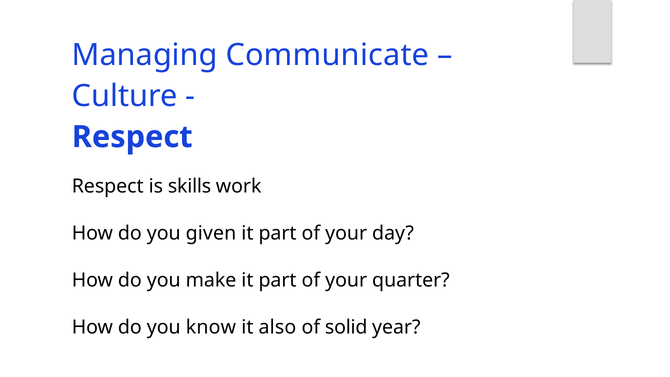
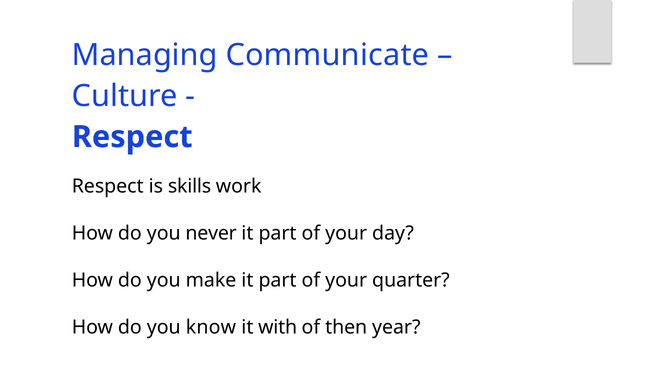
given: given -> never
also: also -> with
solid: solid -> then
